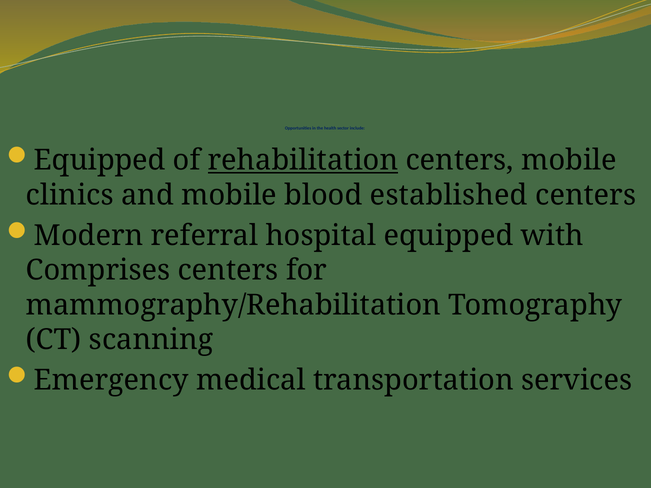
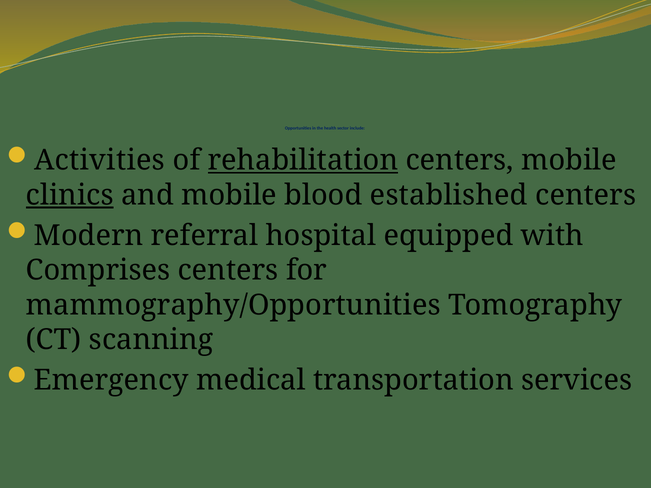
Equipped at (100, 160): Equipped -> Activities
clinics underline: none -> present
mammography/Rehabilitation: mammography/Rehabilitation -> mammography/Opportunities
